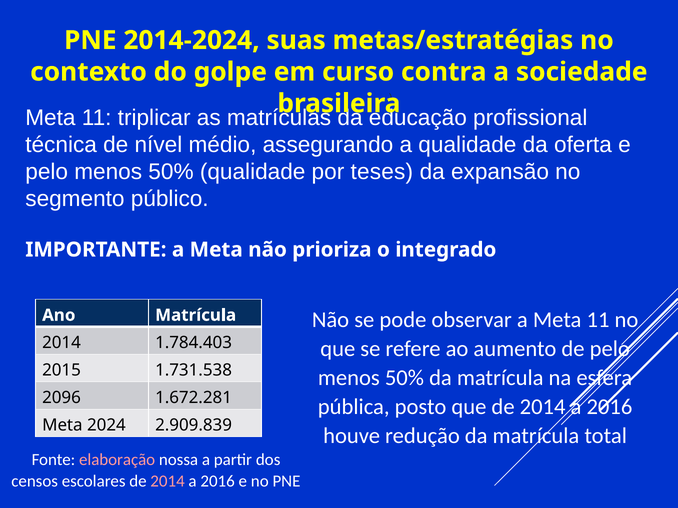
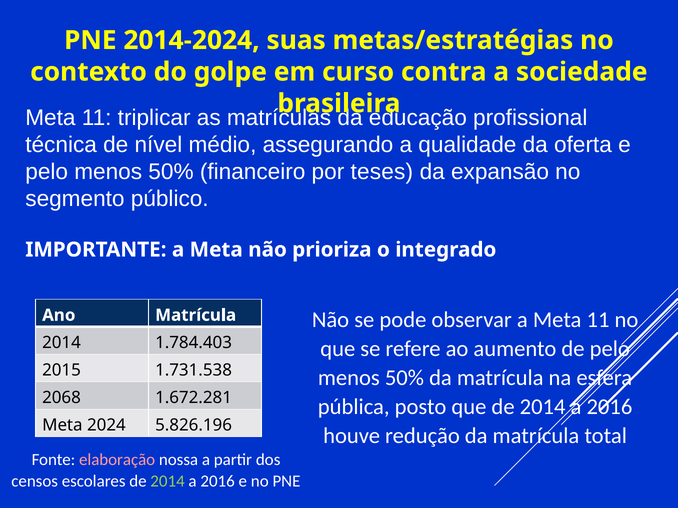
50% qualidade: qualidade -> financeiro
2096: 2096 -> 2068
2.909.839: 2.909.839 -> 5.826.196
2014 at (168, 482) colour: pink -> light green
